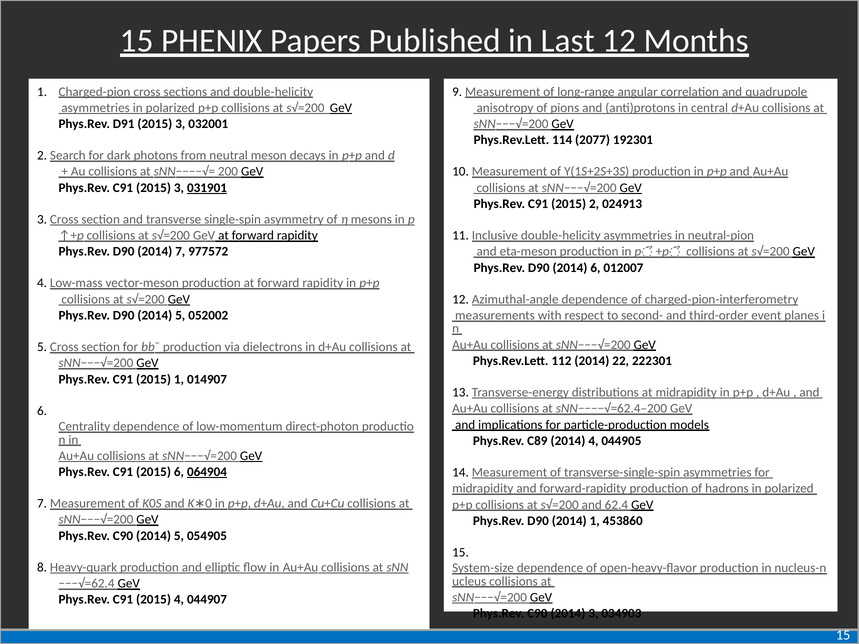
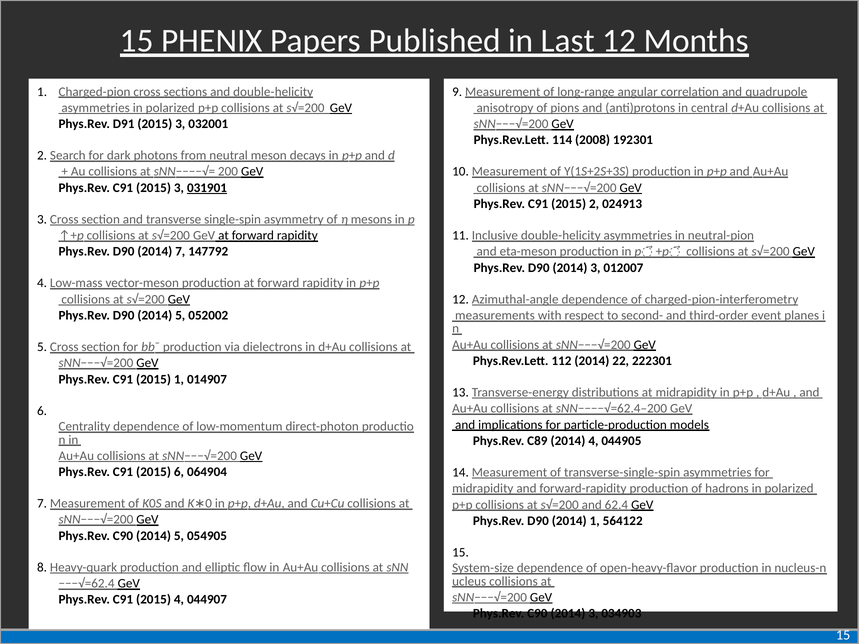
2077: 2077 -> 2008
977572: 977572 -> 147792
D90 2014 6: 6 -> 3
064904 underline: present -> none
453860: 453860 -> 564122
